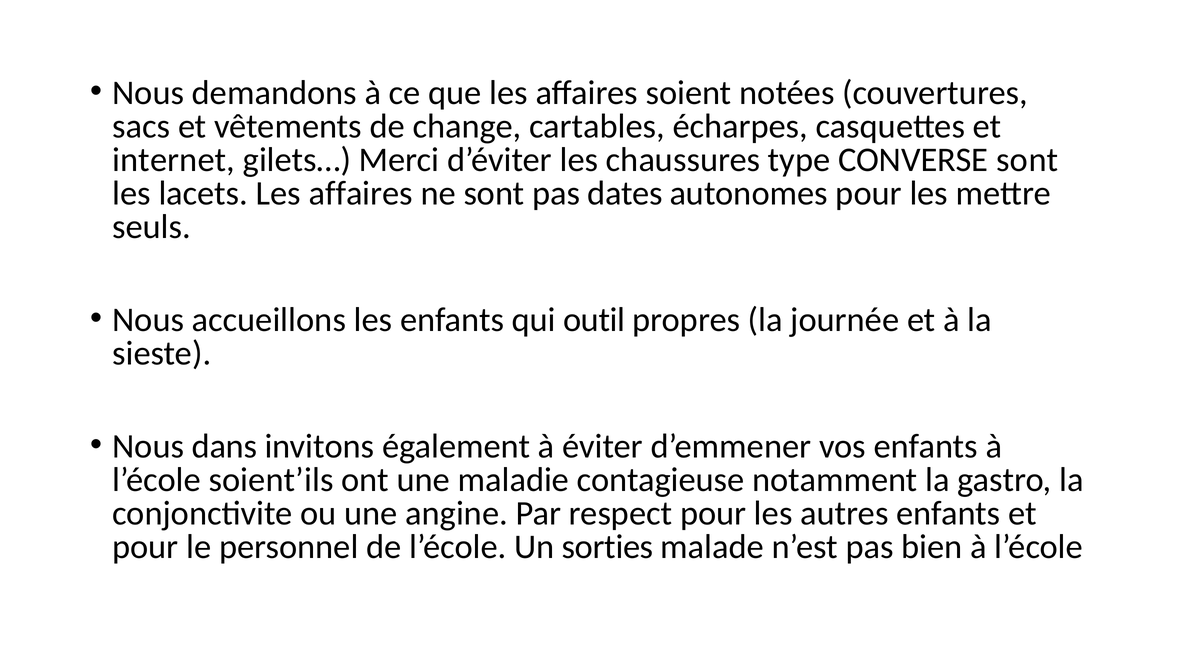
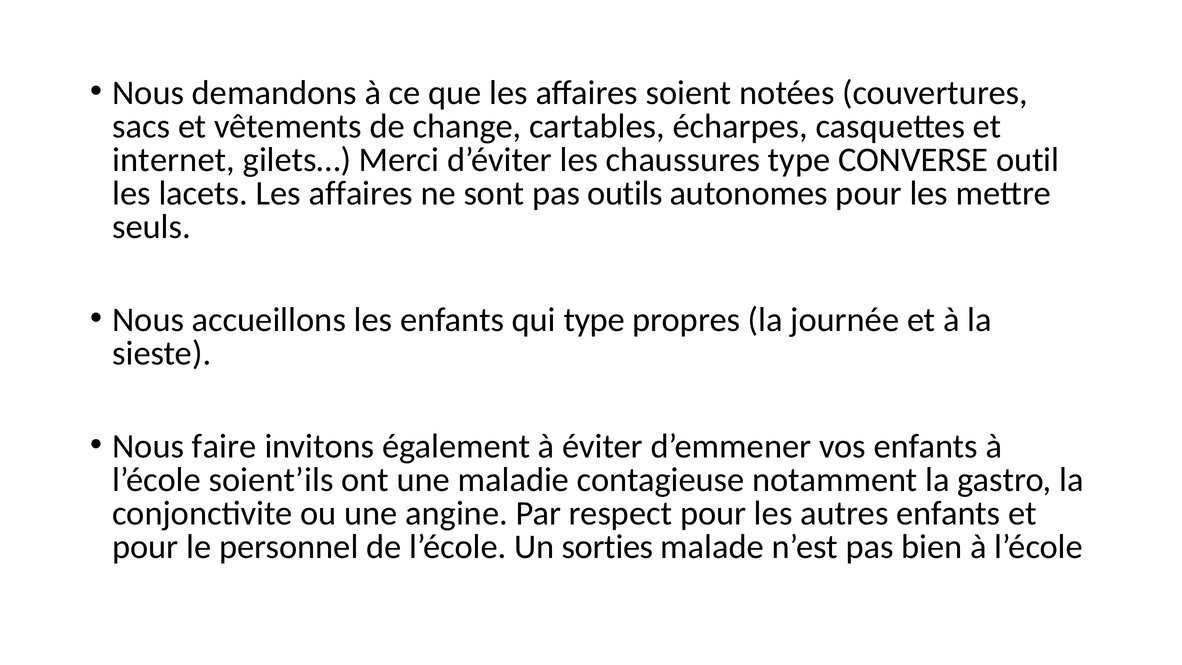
CONVERSE sont: sont -> outil
dates: dates -> outils
qui outil: outil -> type
dans: dans -> faire
